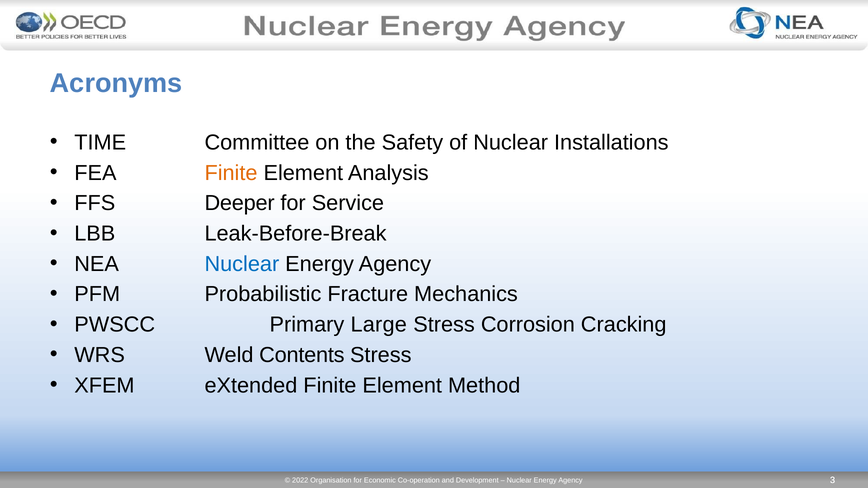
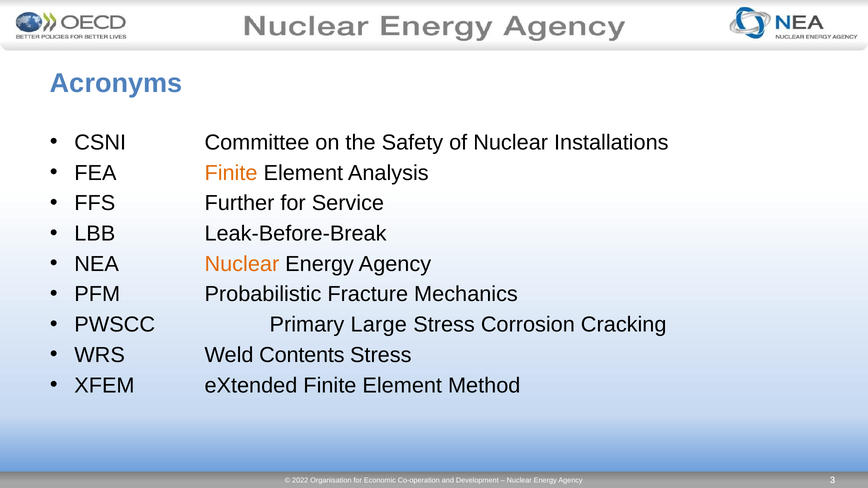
TIME: TIME -> CSNI
Deeper: Deeper -> Further
Nuclear at (242, 264) colour: blue -> orange
